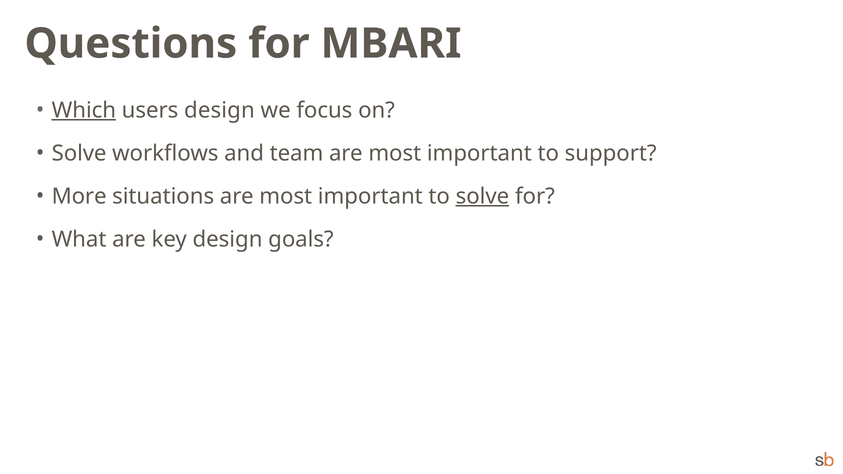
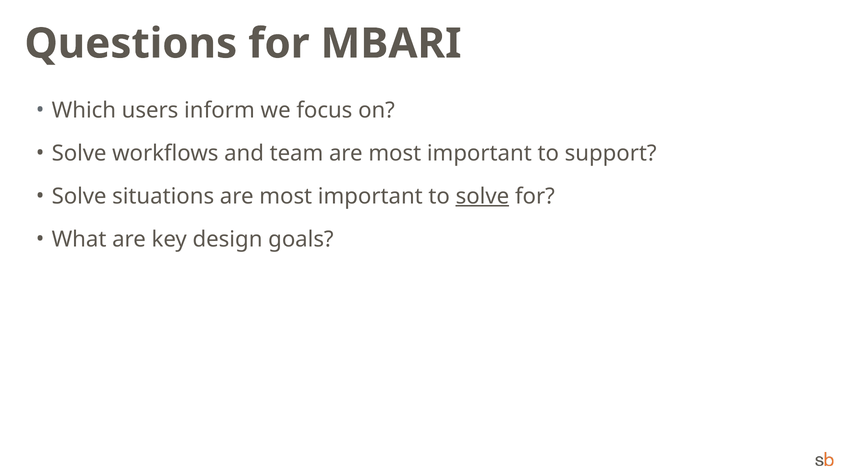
Which underline: present -> none
users design: design -> inform
More at (79, 196): More -> Solve
